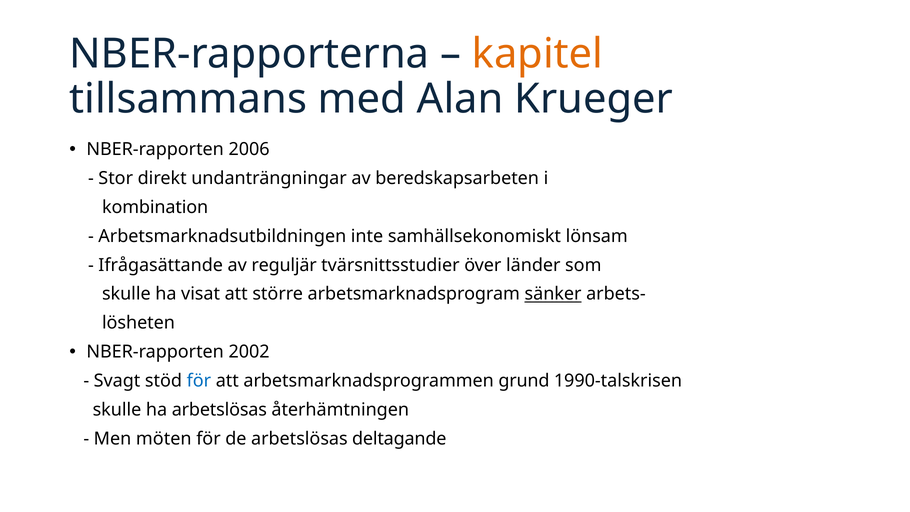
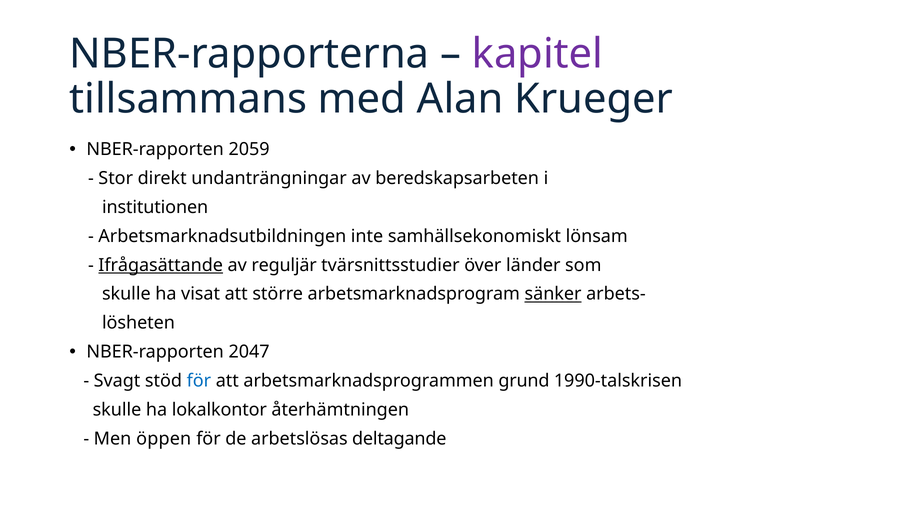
kapitel colour: orange -> purple
2006: 2006 -> 2059
kombination: kombination -> institutionen
Ifrågasättande underline: none -> present
2002: 2002 -> 2047
ha arbetslösas: arbetslösas -> lokalkontor
möten: möten -> öppen
